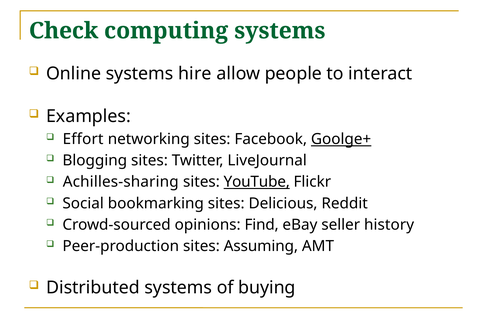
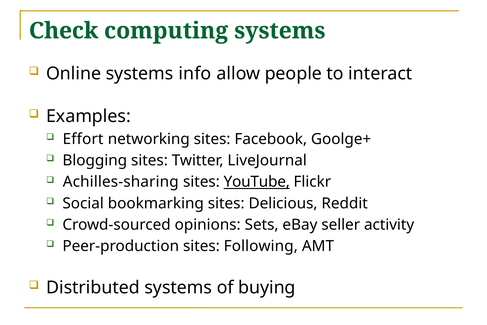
hire: hire -> info
Goolge+ underline: present -> none
Find: Find -> Sets
history: history -> activity
Assuming: Assuming -> Following
